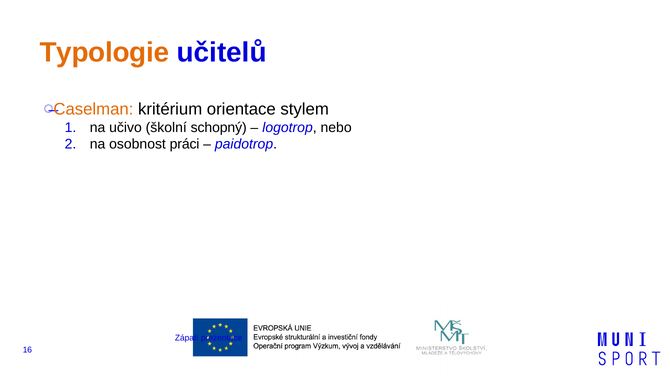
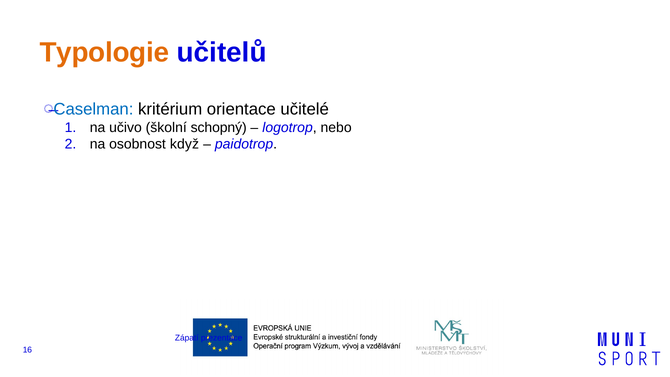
Caselman colour: orange -> blue
stylem: stylem -> učitelé
práci: práci -> když
